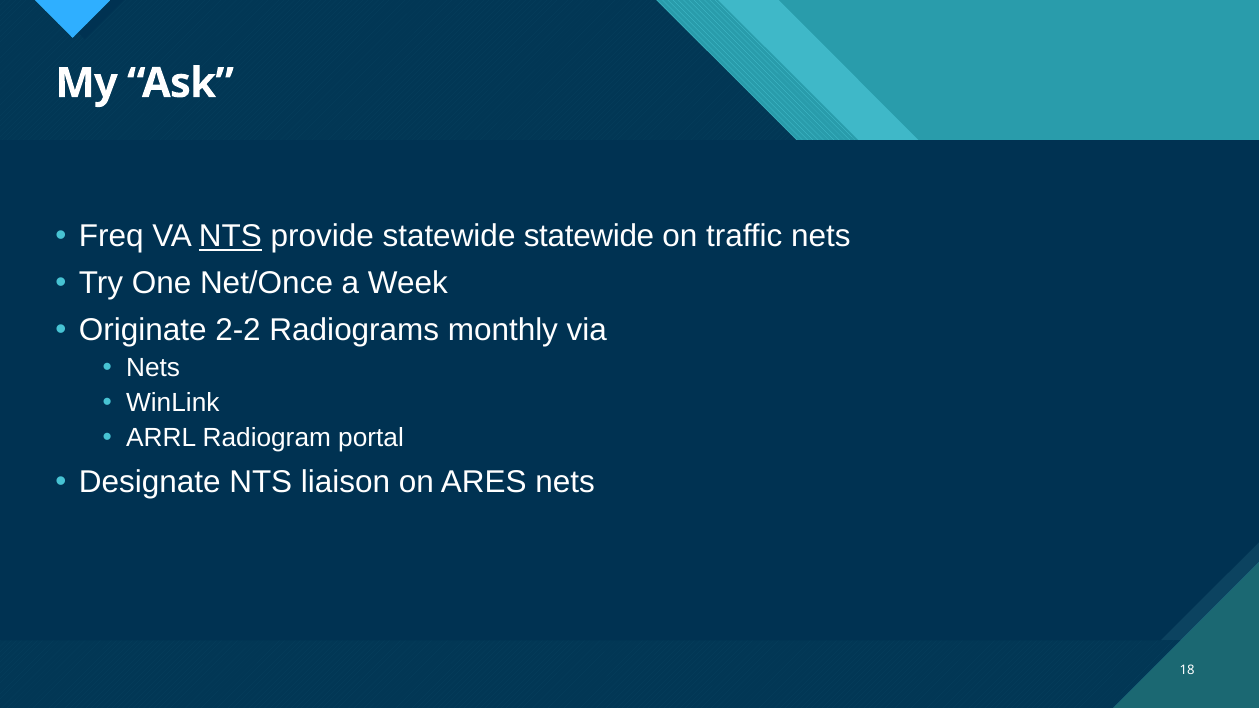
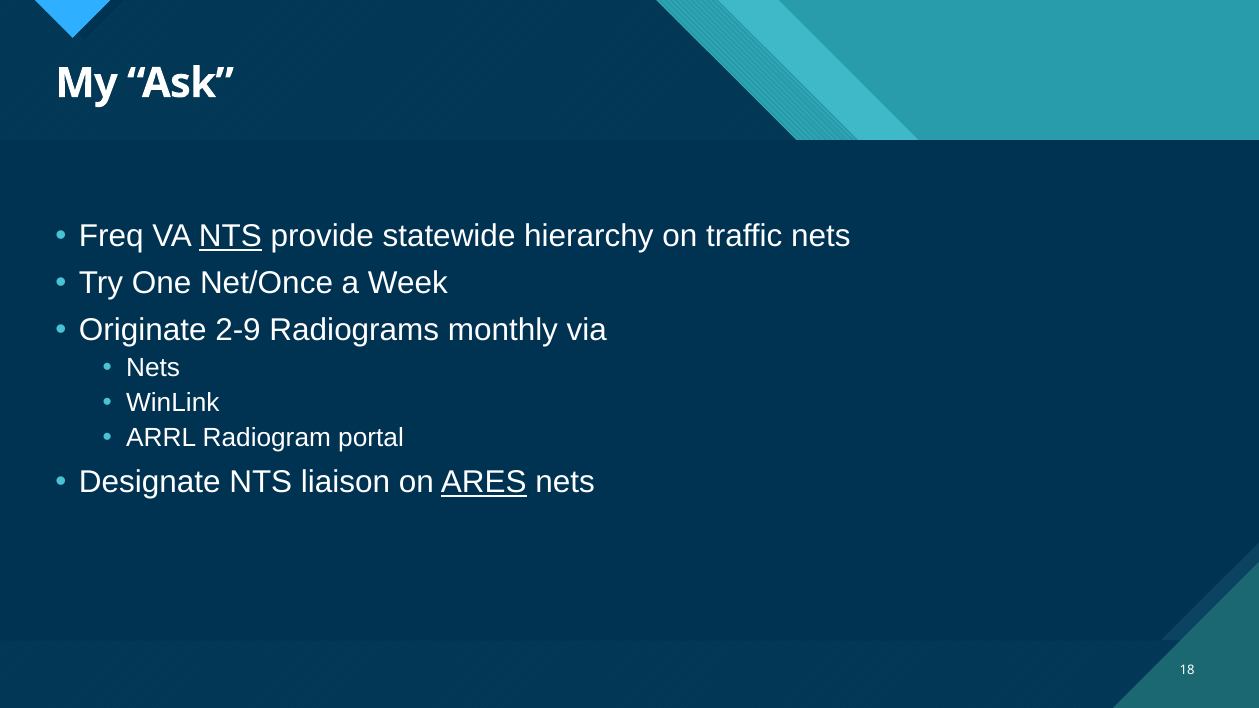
statewide statewide: statewide -> hierarchy
2-2: 2-2 -> 2-9
ARES underline: none -> present
